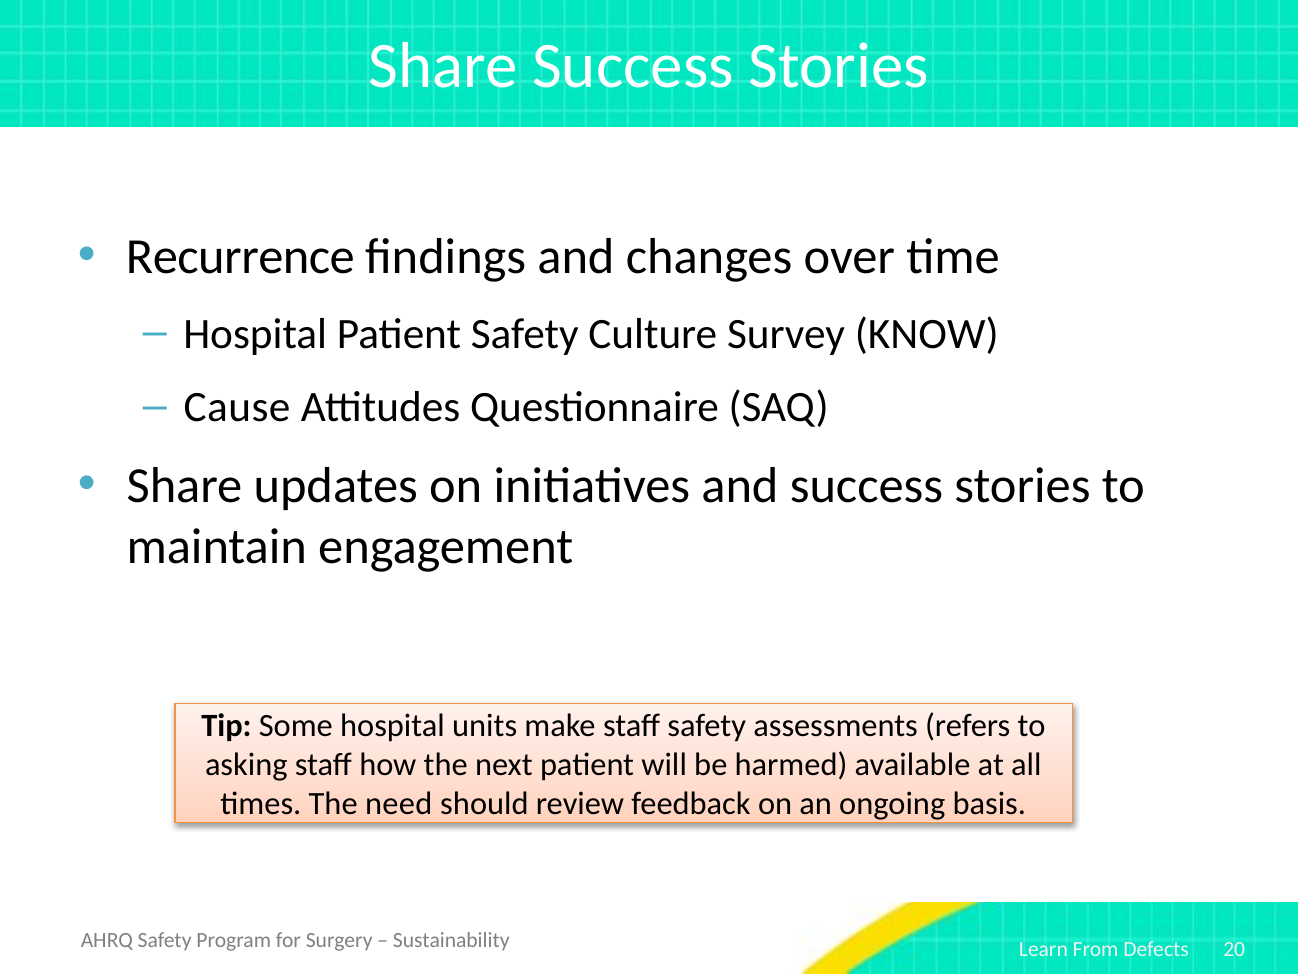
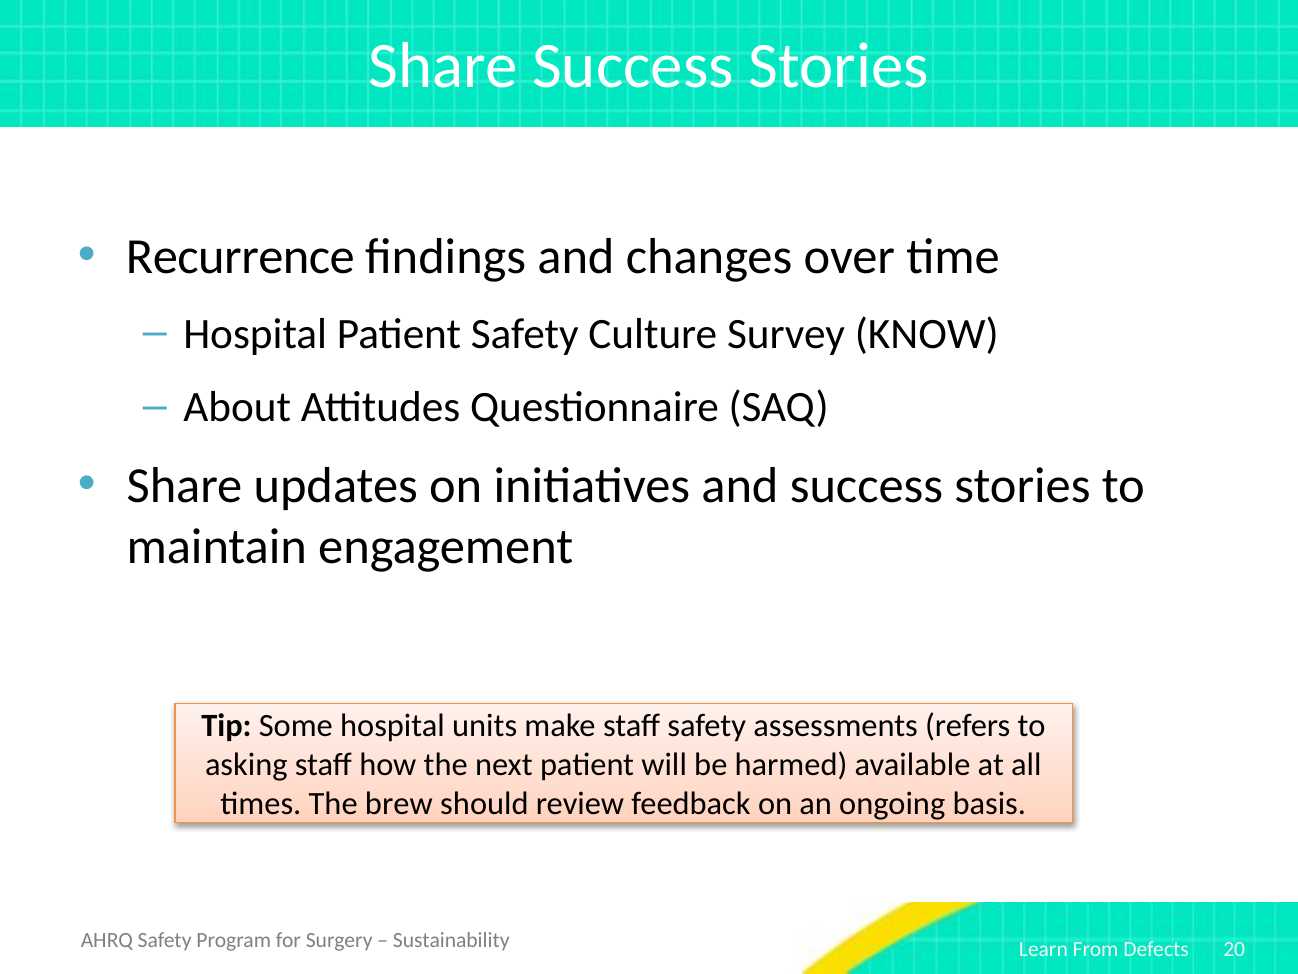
Cause: Cause -> About
need: need -> brew
